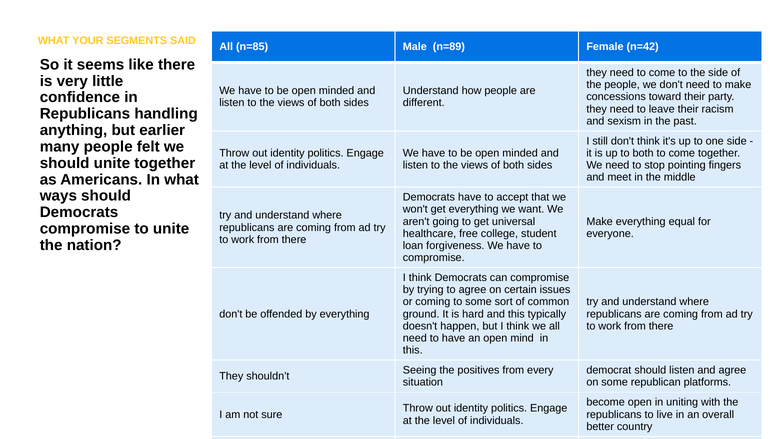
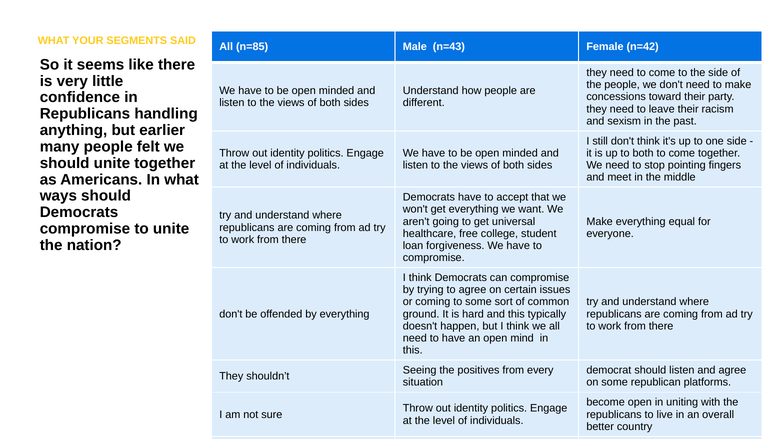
n=89: n=89 -> n=43
